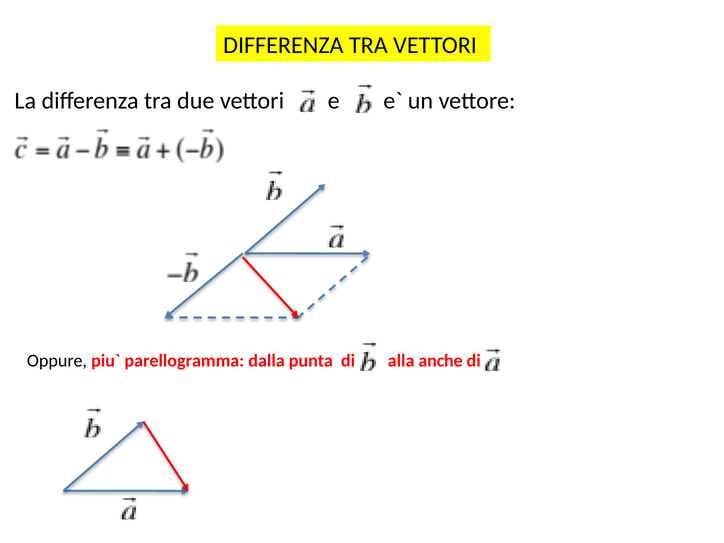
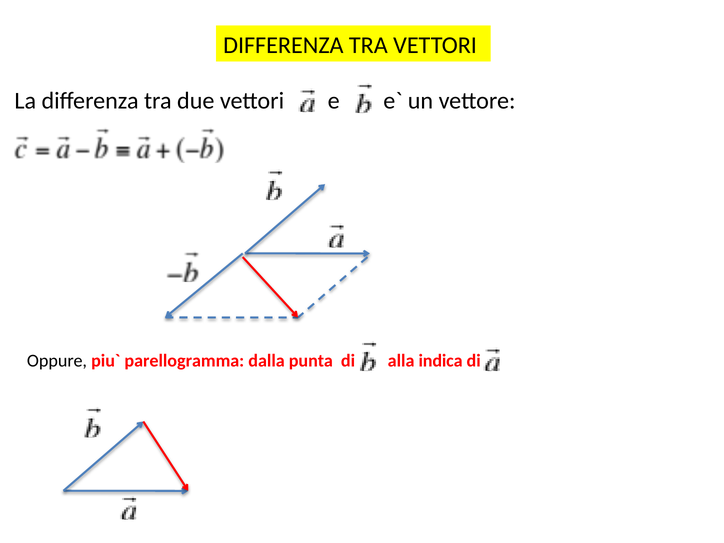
anche: anche -> indica
